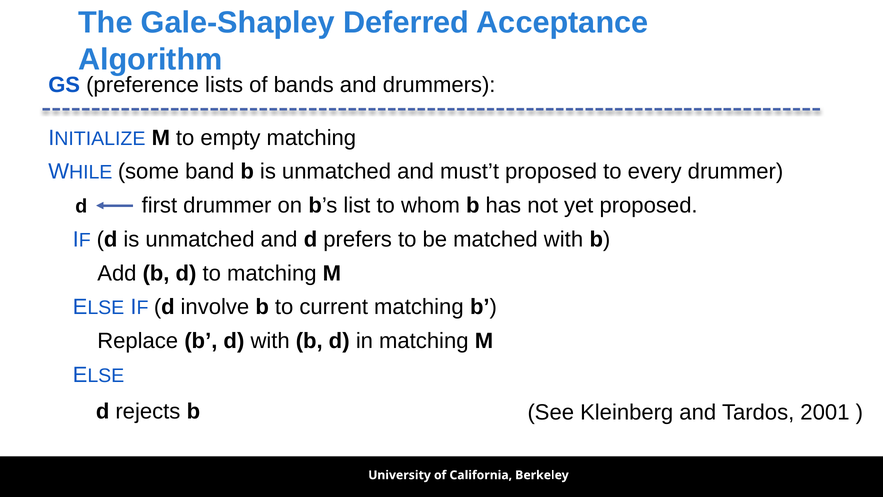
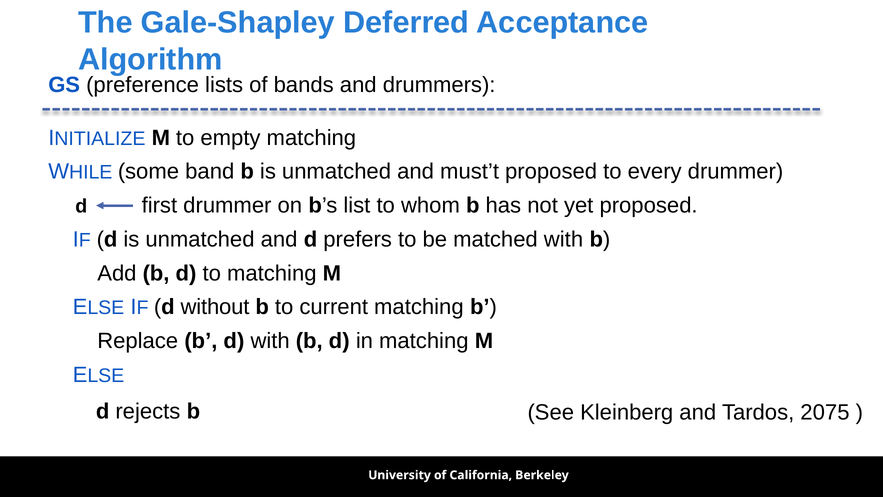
involve: involve -> without
2001: 2001 -> 2075
